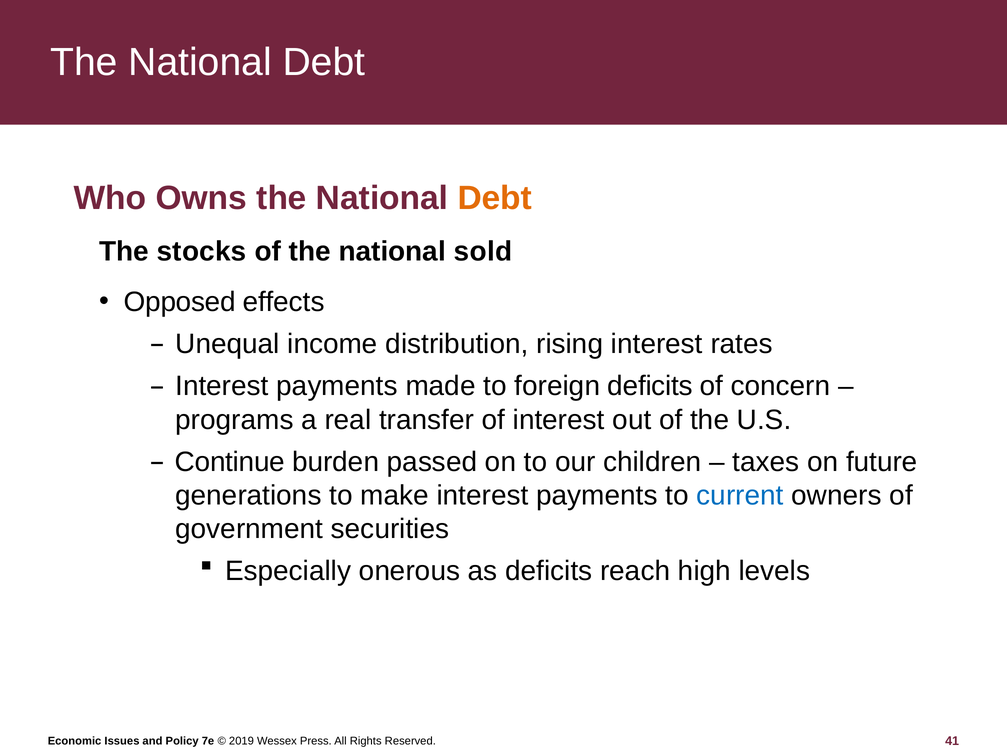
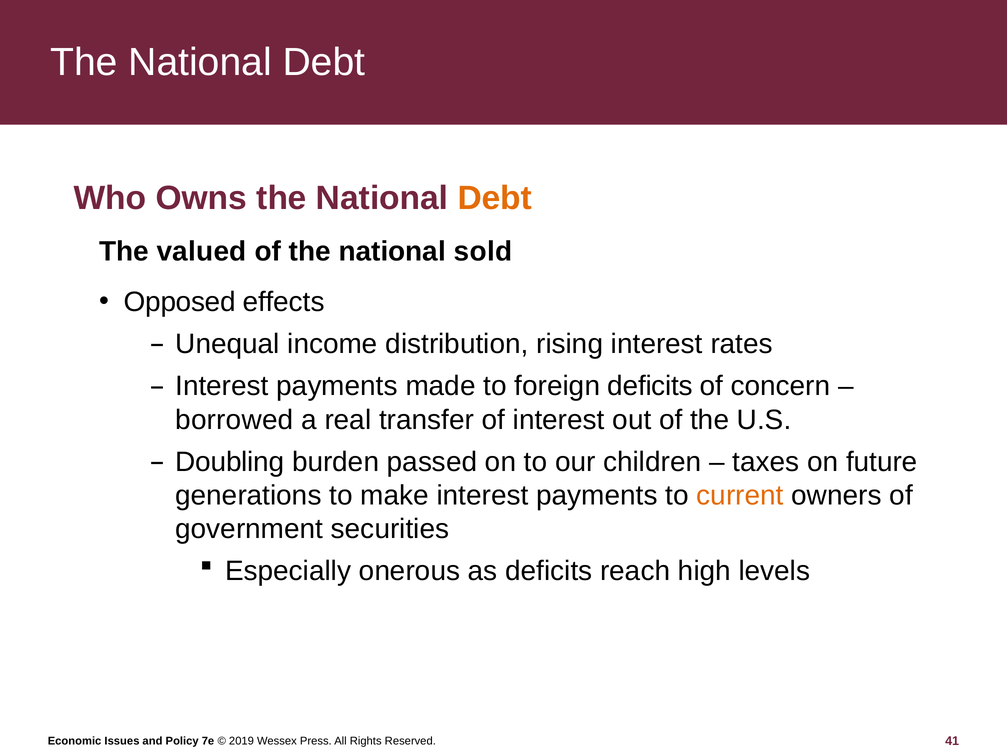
stocks: stocks -> valued
programs: programs -> borrowed
Continue: Continue -> Doubling
current colour: blue -> orange
